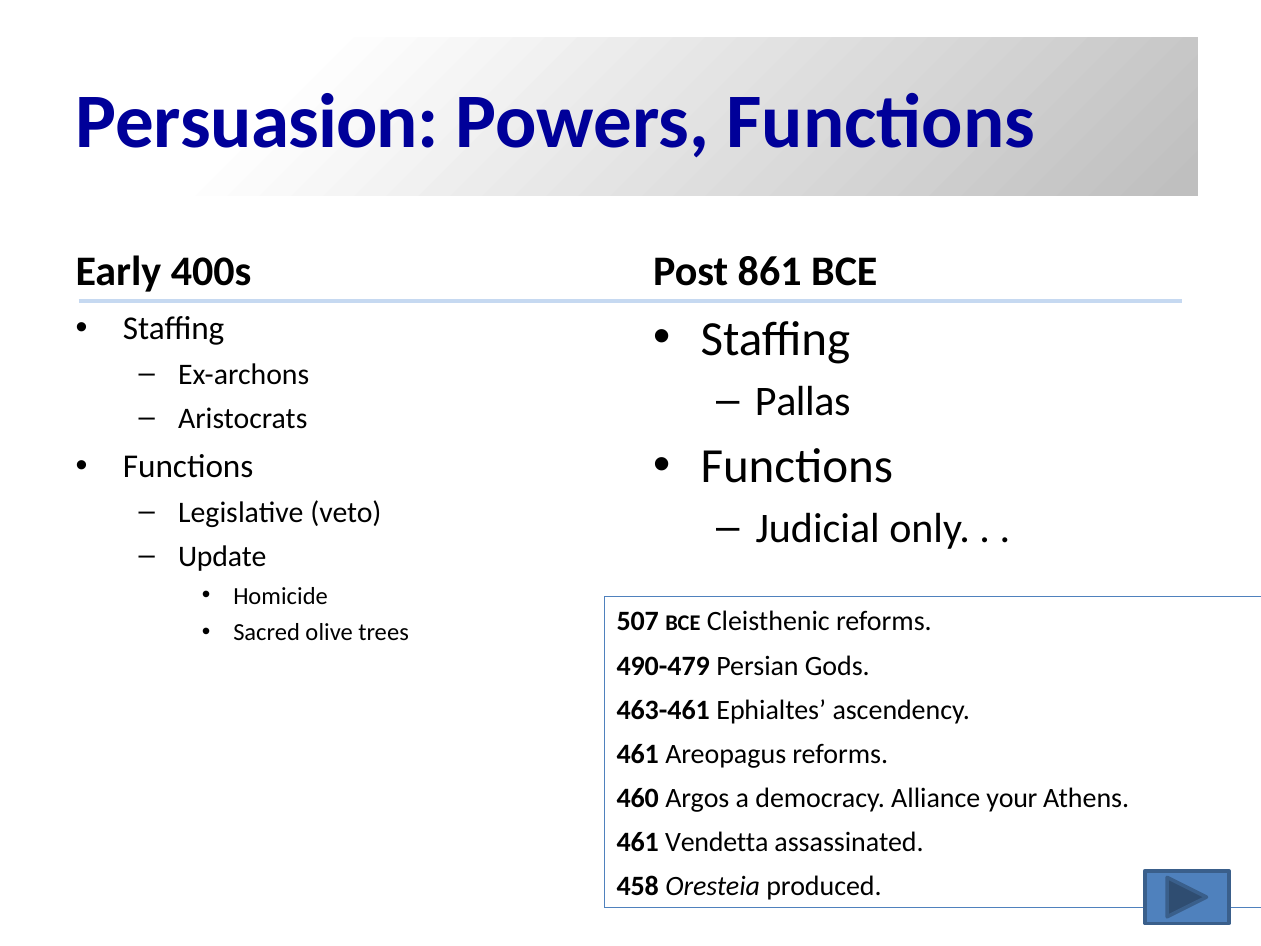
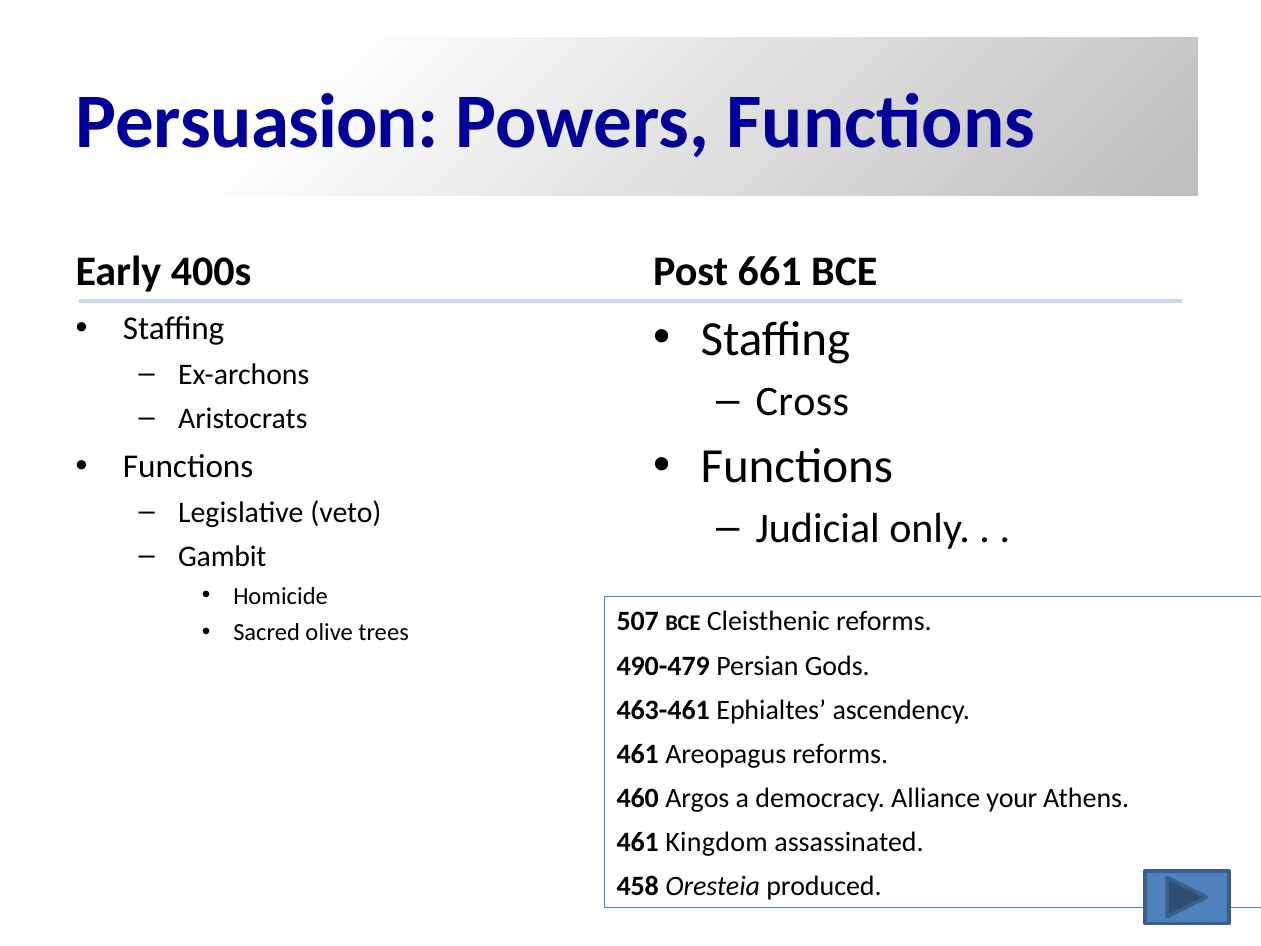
861: 861 -> 661
Pallas: Pallas -> Cross
Update: Update -> Gambit
Vendetta: Vendetta -> Kingdom
